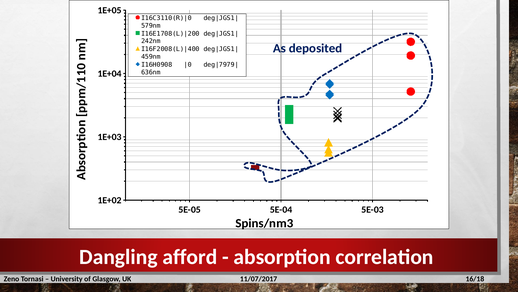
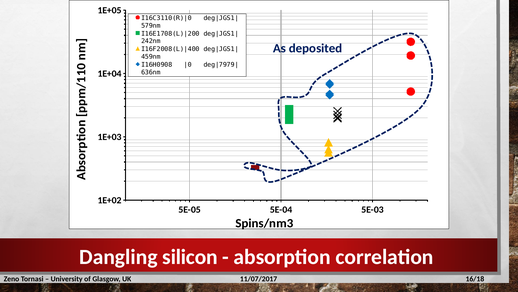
afford: afford -> silicon
